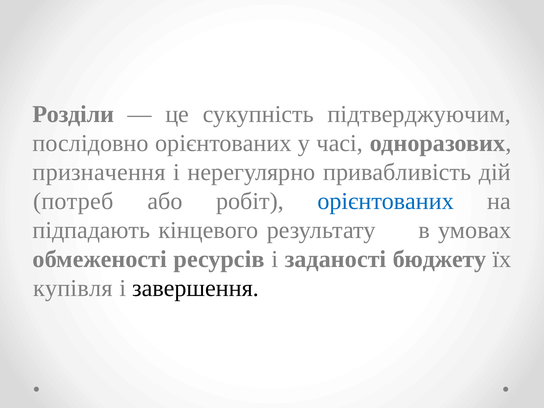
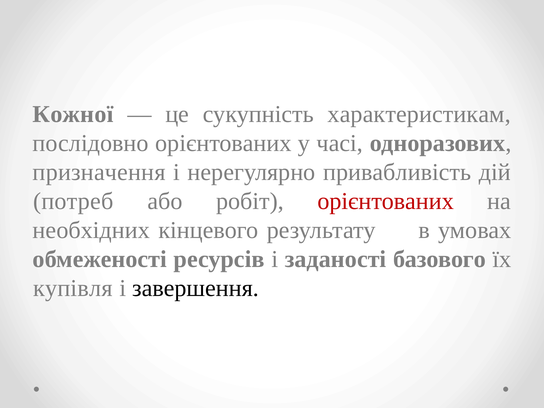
Розділи: Розділи -> Кожної
підтверджуючим: підтверджуючим -> характеристикам
орієнтованих at (386, 201) colour: blue -> red
підпадають: підпадають -> необхідних
бюджету: бюджету -> базового
